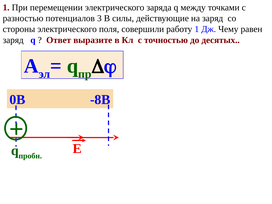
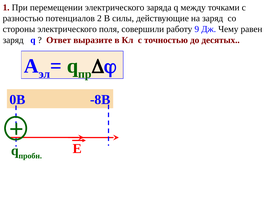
3: 3 -> 2
работу 1: 1 -> 9
